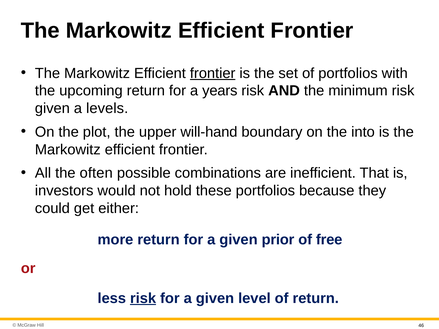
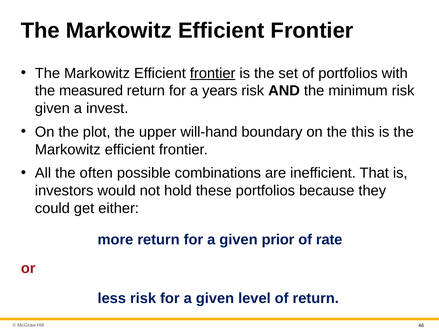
upcoming: upcoming -> measured
levels: levels -> invest
into: into -> this
free: free -> rate
risk at (143, 298) underline: present -> none
